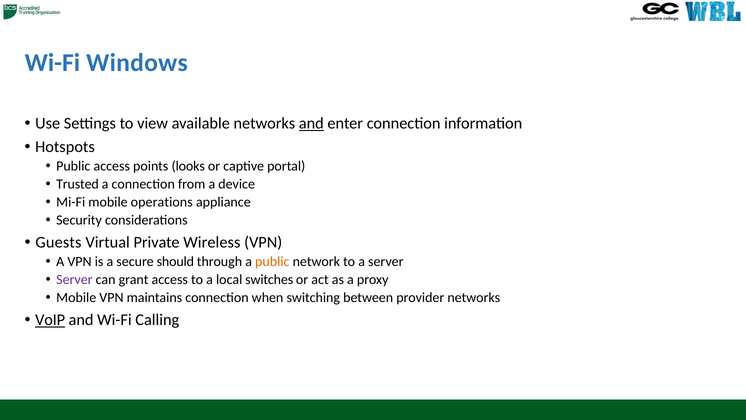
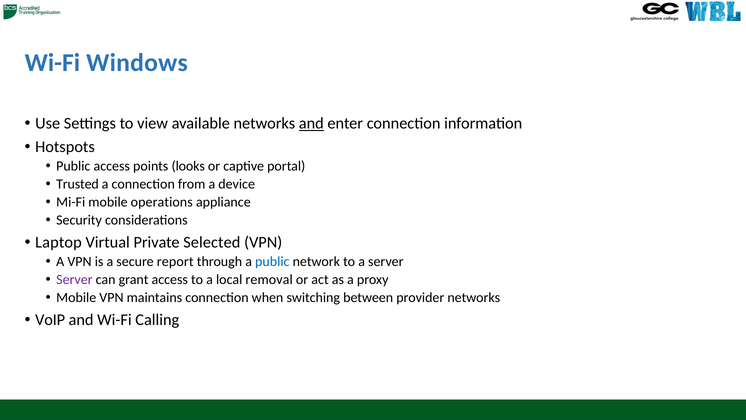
Guests: Guests -> Laptop
Wireless: Wireless -> Selected
should: should -> report
public at (272, 261) colour: orange -> blue
switches: switches -> removal
VoIP underline: present -> none
